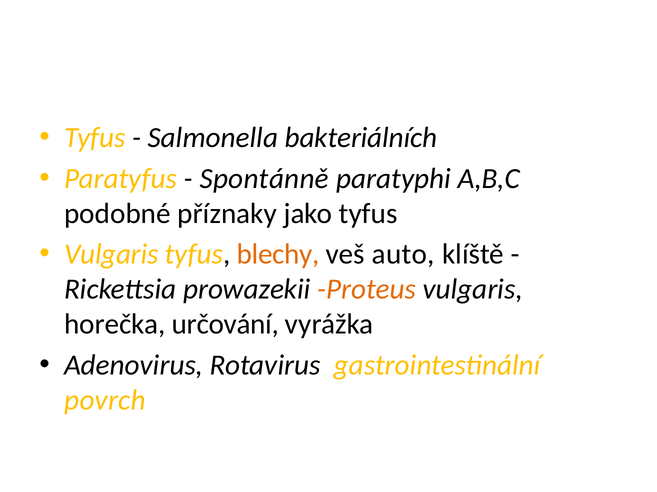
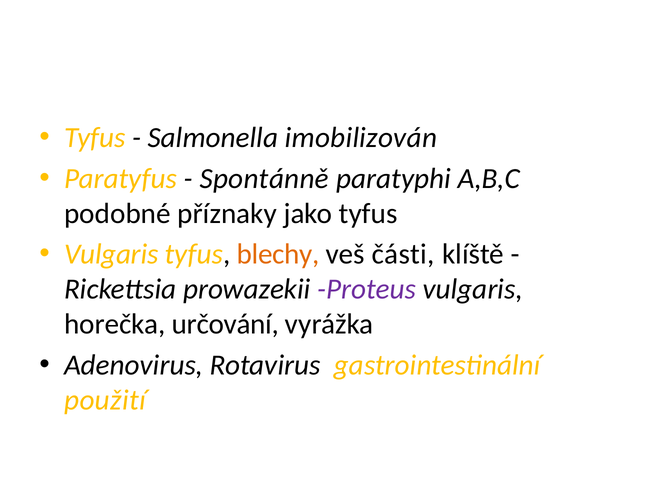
bakteriálních: bakteriálních -> imobilizován
auto: auto -> části
Proteus colour: orange -> purple
povrch: povrch -> použití
